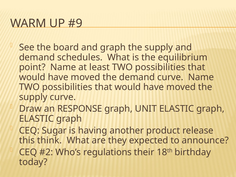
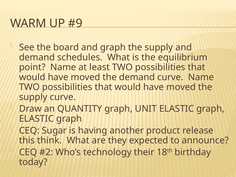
RESPONSE: RESPONSE -> QUANTITY
regulations: regulations -> technology
